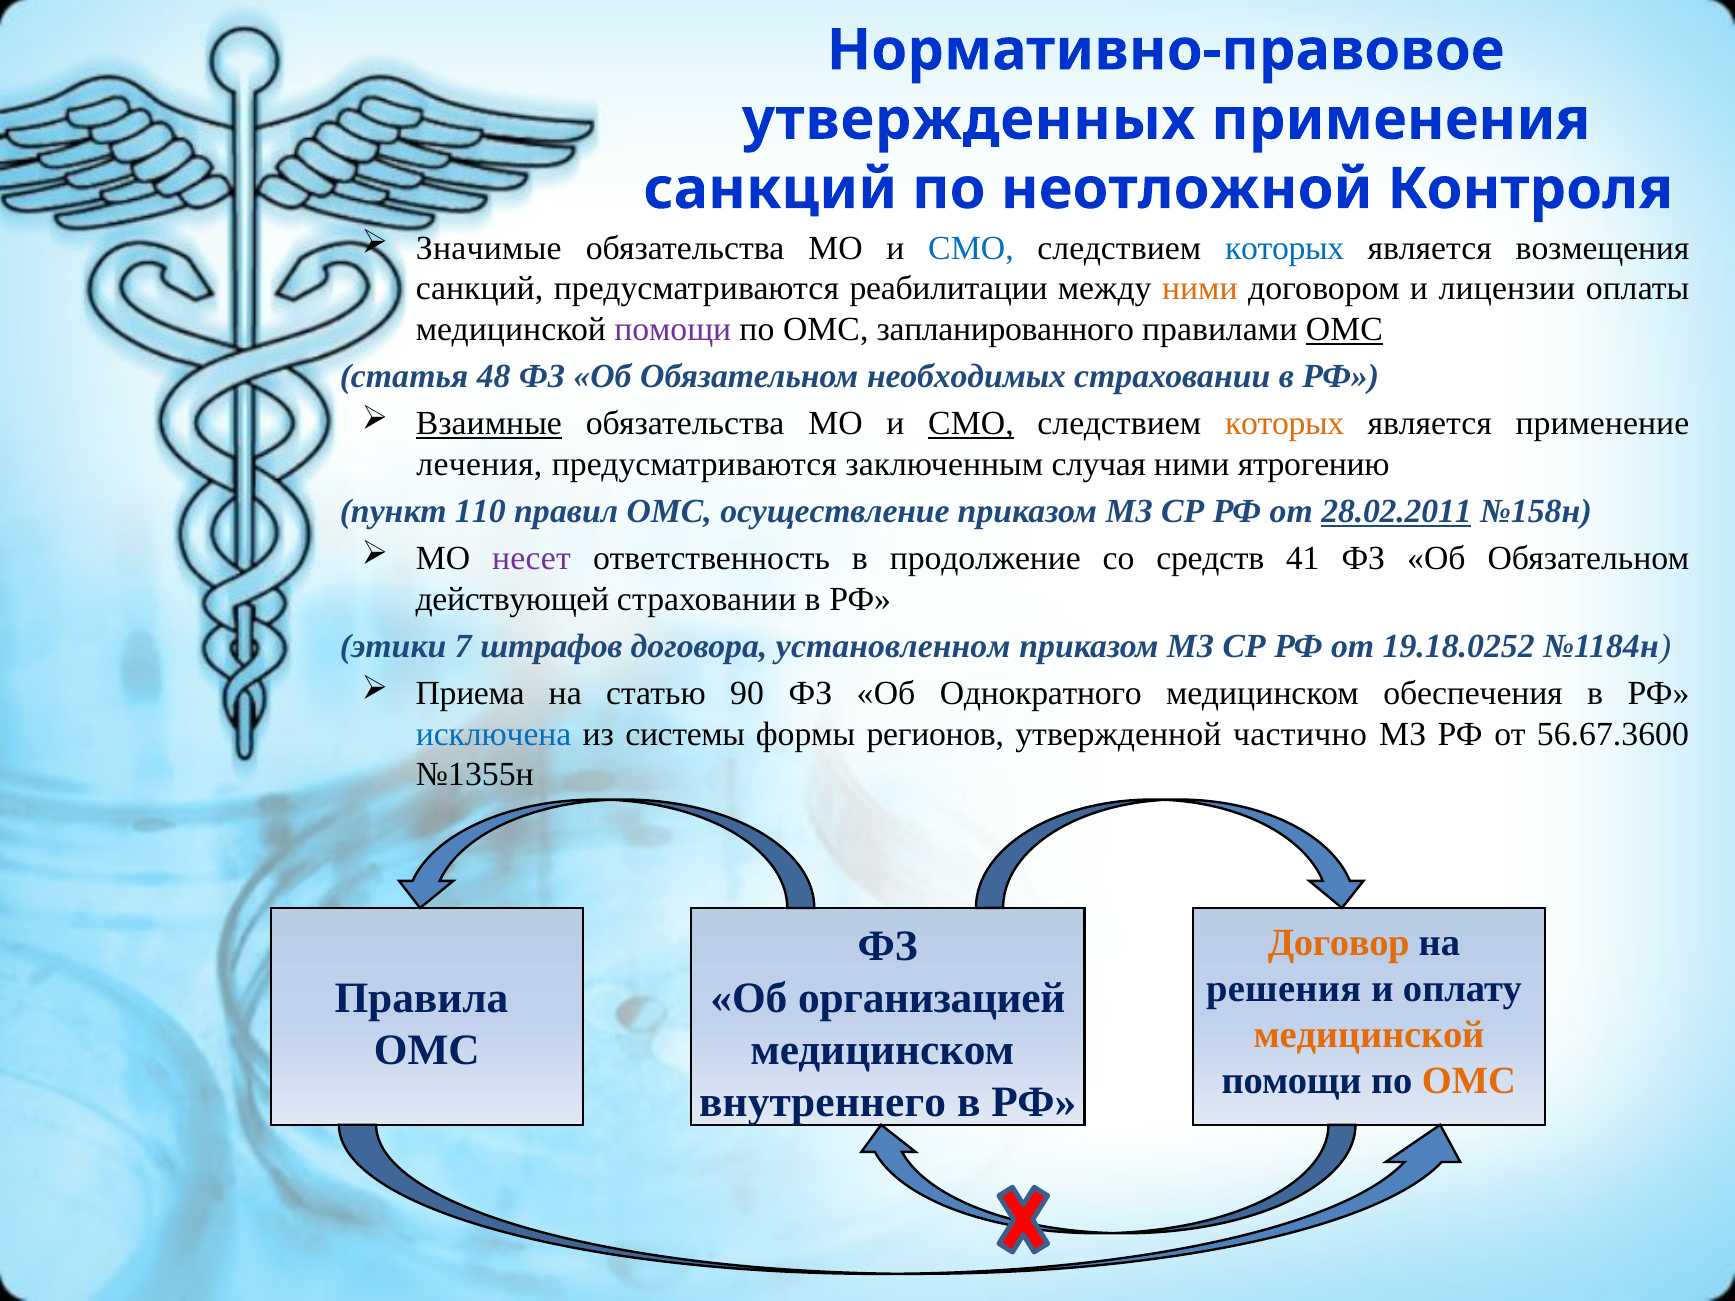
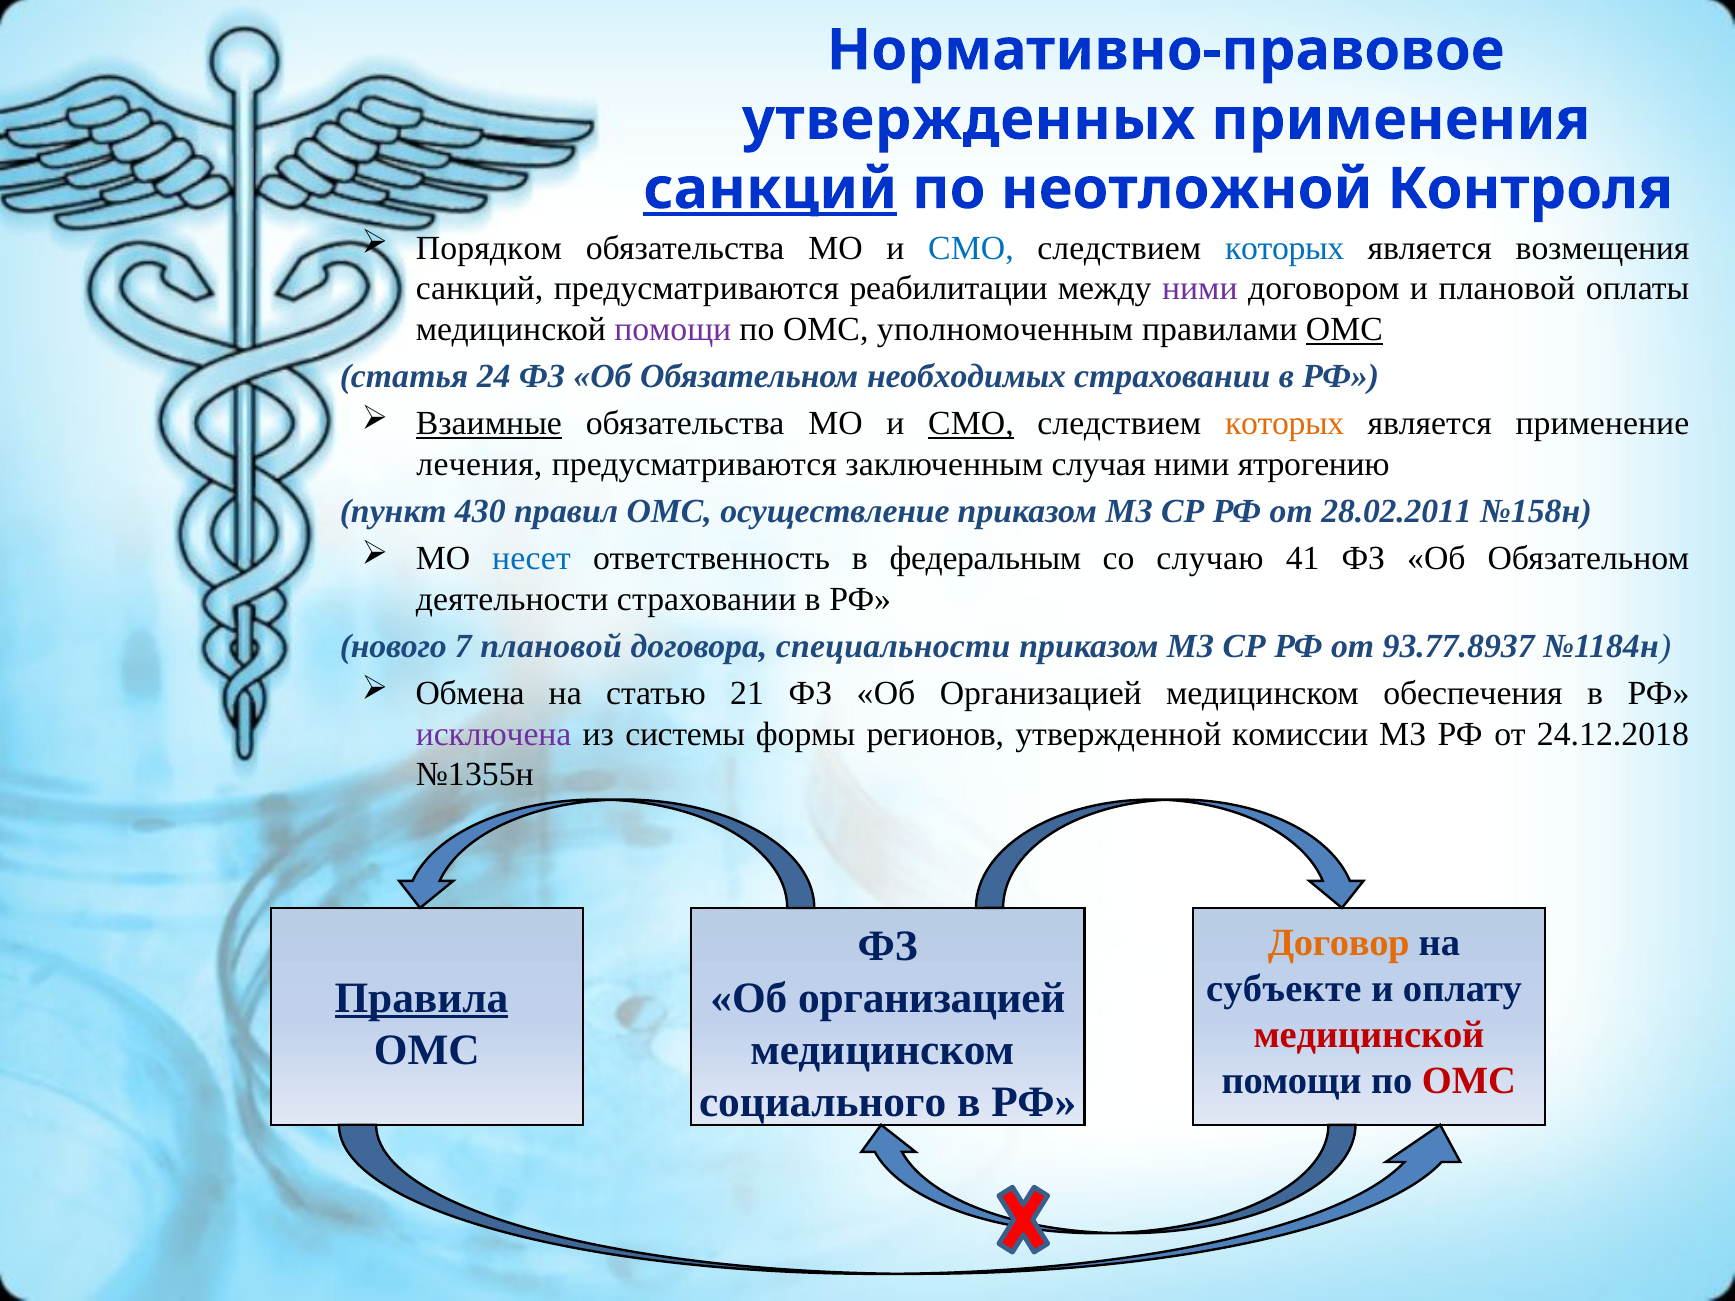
санкций at (770, 189) underline: none -> present
Значимые: Значимые -> Порядком
ними at (1200, 289) colour: orange -> purple
и лицензии: лицензии -> плановой
запланированного: запланированного -> уполномоченным
48: 48 -> 24
110: 110 -> 430
28.02.2011 underline: present -> none
несет colour: purple -> blue
продолжение: продолжение -> федеральным
средств: средств -> случаю
действующей: действующей -> деятельности
этики: этики -> нового
7 штрафов: штрафов -> плановой
установленном: установленном -> специальности
19.18.0252: 19.18.0252 -> 93.77.8937
Приема: Приема -> Обмена
90: 90 -> 21
Однократного at (1041, 694): Однократного -> Организацией
исключена colour: blue -> purple
частично: частично -> комиссии
56.67.3600: 56.67.3600 -> 24.12.2018
решения: решения -> субъекте
Правила underline: none -> present
медицинской at (1369, 1035) colour: orange -> red
ОМС at (1469, 1081) colour: orange -> red
внутреннего: внутреннего -> социального
